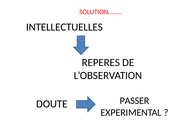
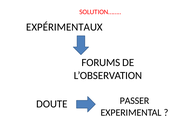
INTELLECTUELLES: INTELLECTUELLES -> EXPÉRIMENTAUX
REPERES: REPERES -> FORUMS
